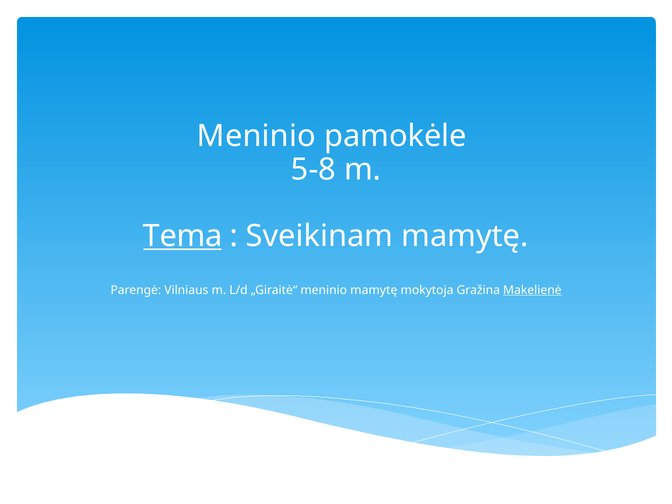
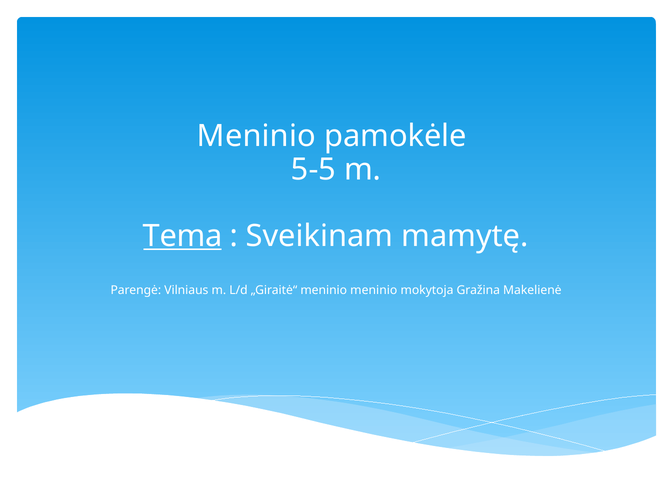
5-8: 5-8 -> 5-5
meninio mamytę: mamytę -> meninio
Makelienė underline: present -> none
